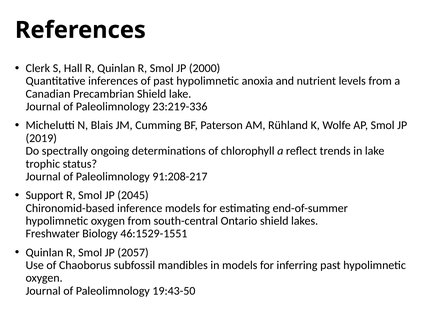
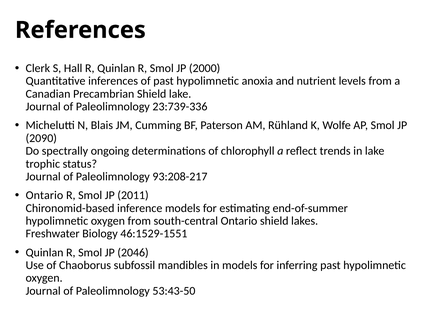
23:219-336: 23:219-336 -> 23:739-336
2019: 2019 -> 2090
91:208-217: 91:208-217 -> 93:208-217
Support at (45, 195): Support -> Ontario
2045: 2045 -> 2011
2057: 2057 -> 2046
19:43-50: 19:43-50 -> 53:43-50
